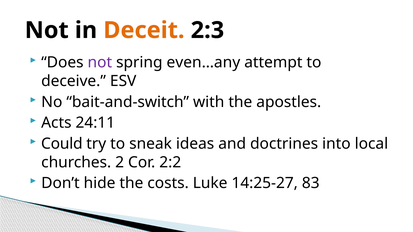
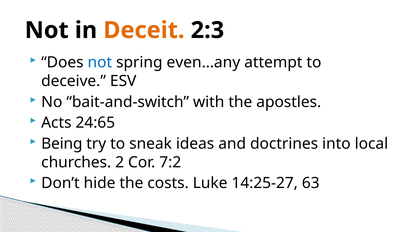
not at (100, 63) colour: purple -> blue
24:11: 24:11 -> 24:65
Could: Could -> Being
2:2: 2:2 -> 7:2
83: 83 -> 63
